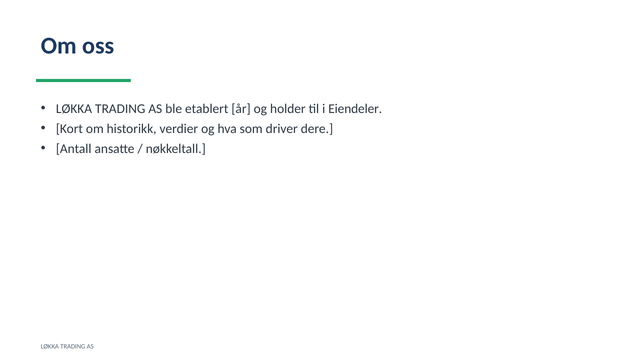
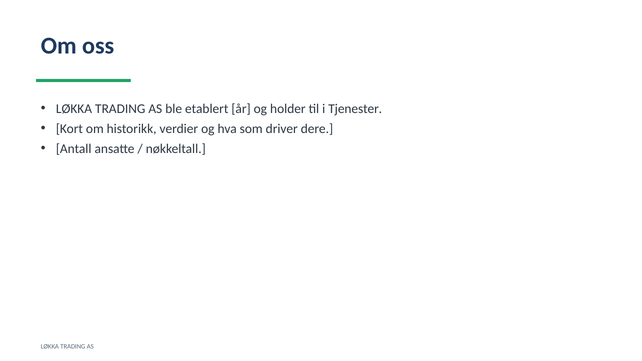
Eiendeler: Eiendeler -> Tjenester
